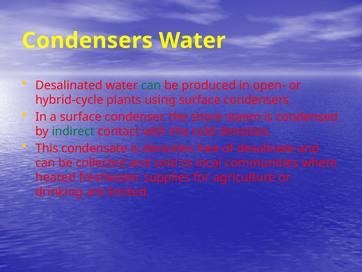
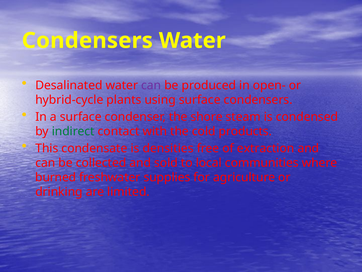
can at (151, 85) colour: green -> purple
cold densities: densities -> products
desalinate: desalinate -> extraction
heated: heated -> burned
